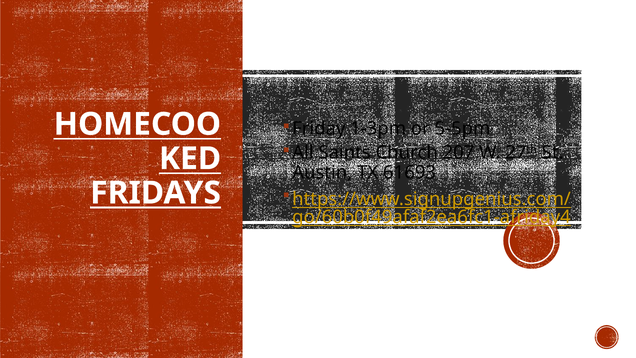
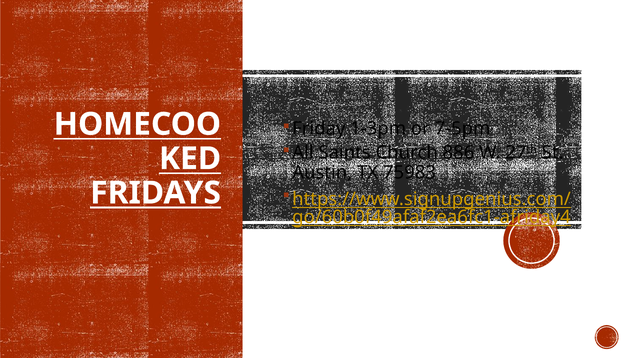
5-5pm: 5-5pm -> 7-5pm
207: 207 -> 886
61693: 61693 -> 75983
